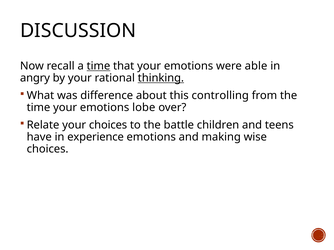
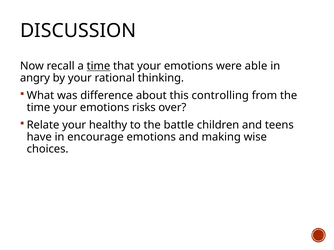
thinking underline: present -> none
lobe: lobe -> risks
your choices: choices -> healthy
experience: experience -> encourage
